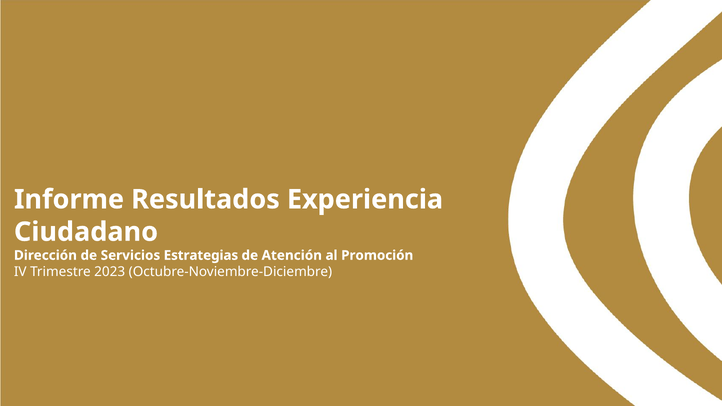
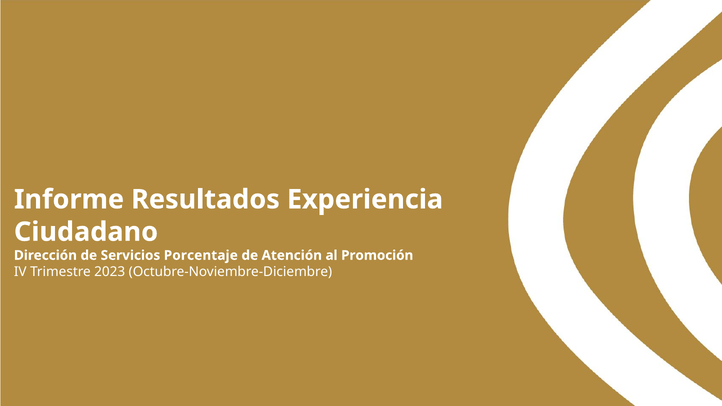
Estrategias: Estrategias -> Porcentaje
